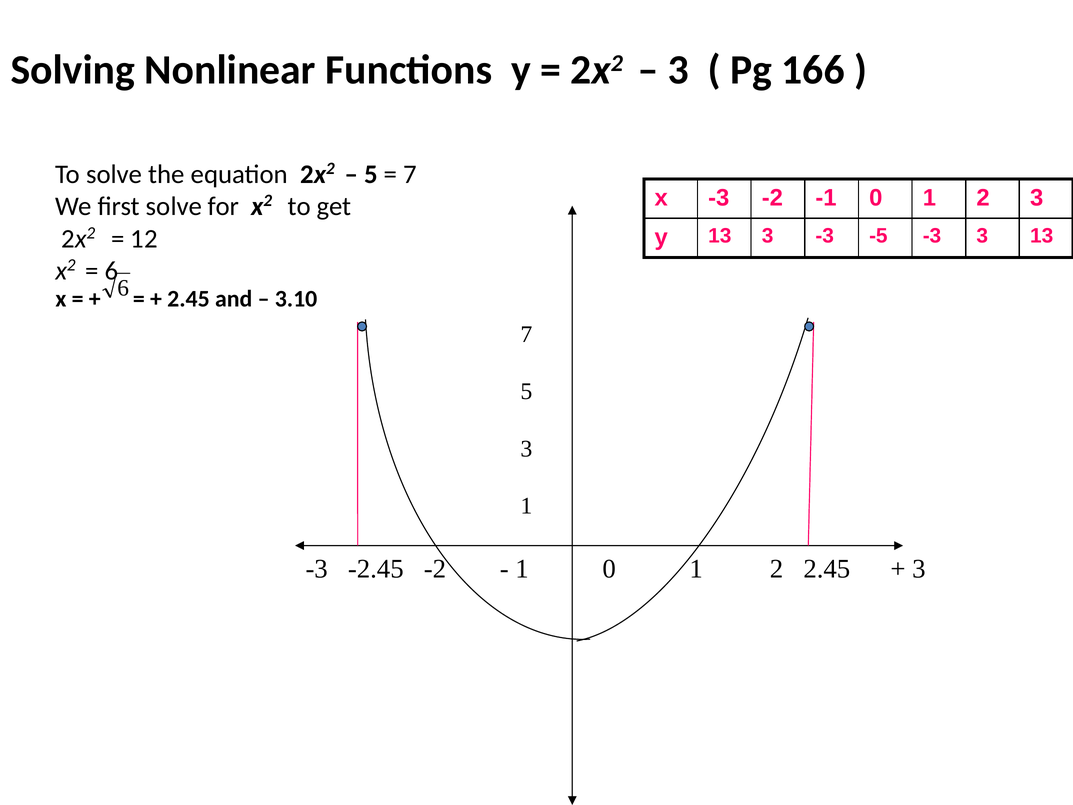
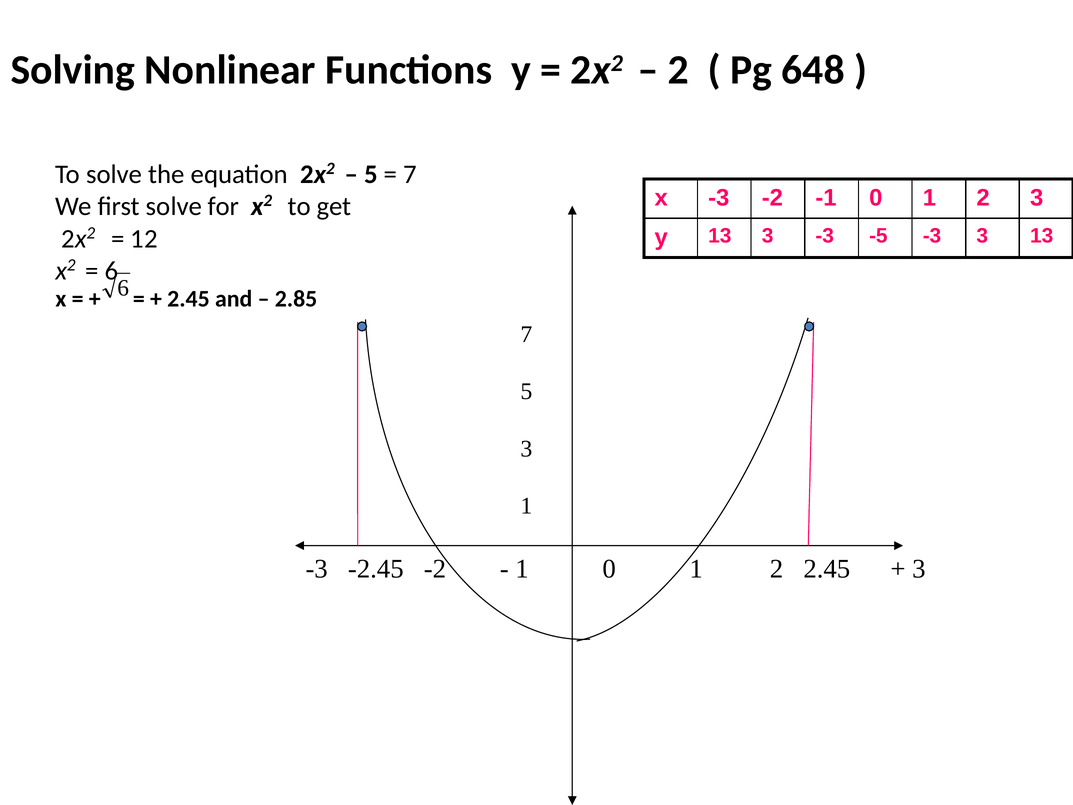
3 at (678, 70): 3 -> 2
166: 166 -> 648
3.10: 3.10 -> 2.85
